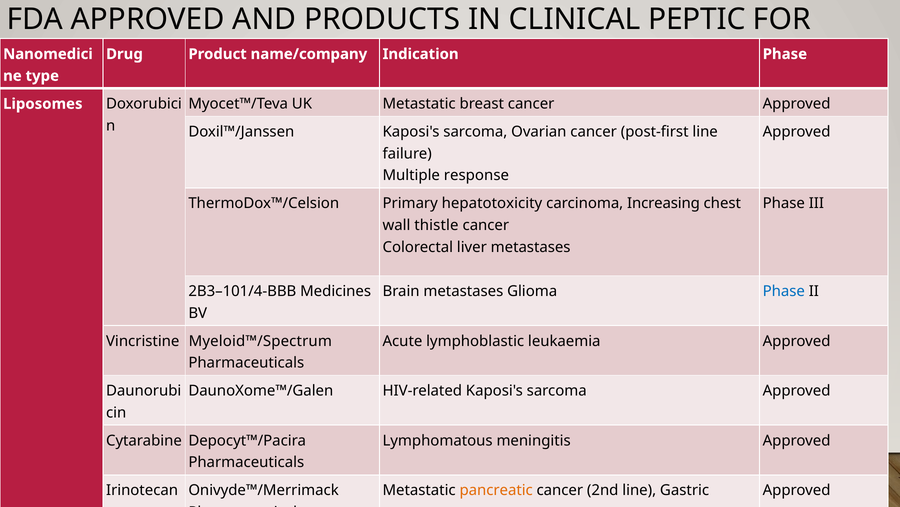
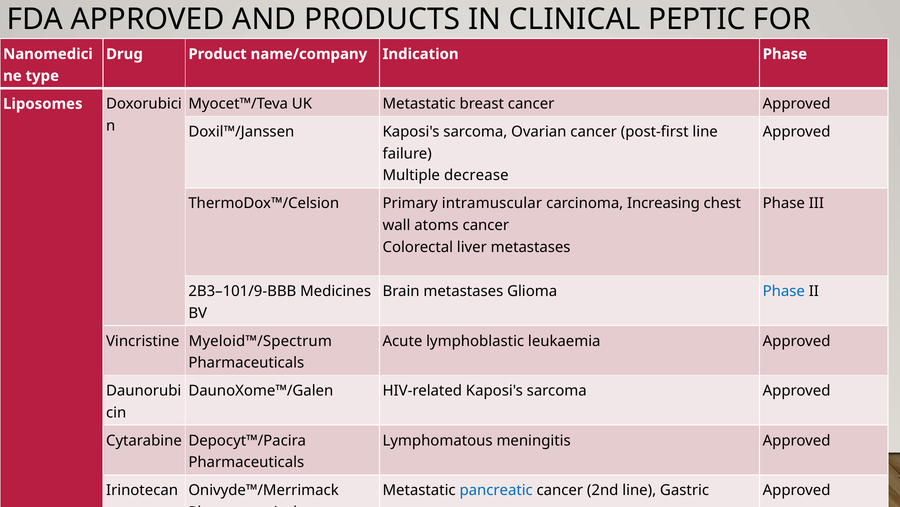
response: response -> decrease
hepatotoxicity: hepatotoxicity -> intramuscular
thistle: thistle -> atoms
2B3–101/4-BBB: 2B3–101/4-BBB -> 2B3–101/9-BBB
pancreatic colour: orange -> blue
